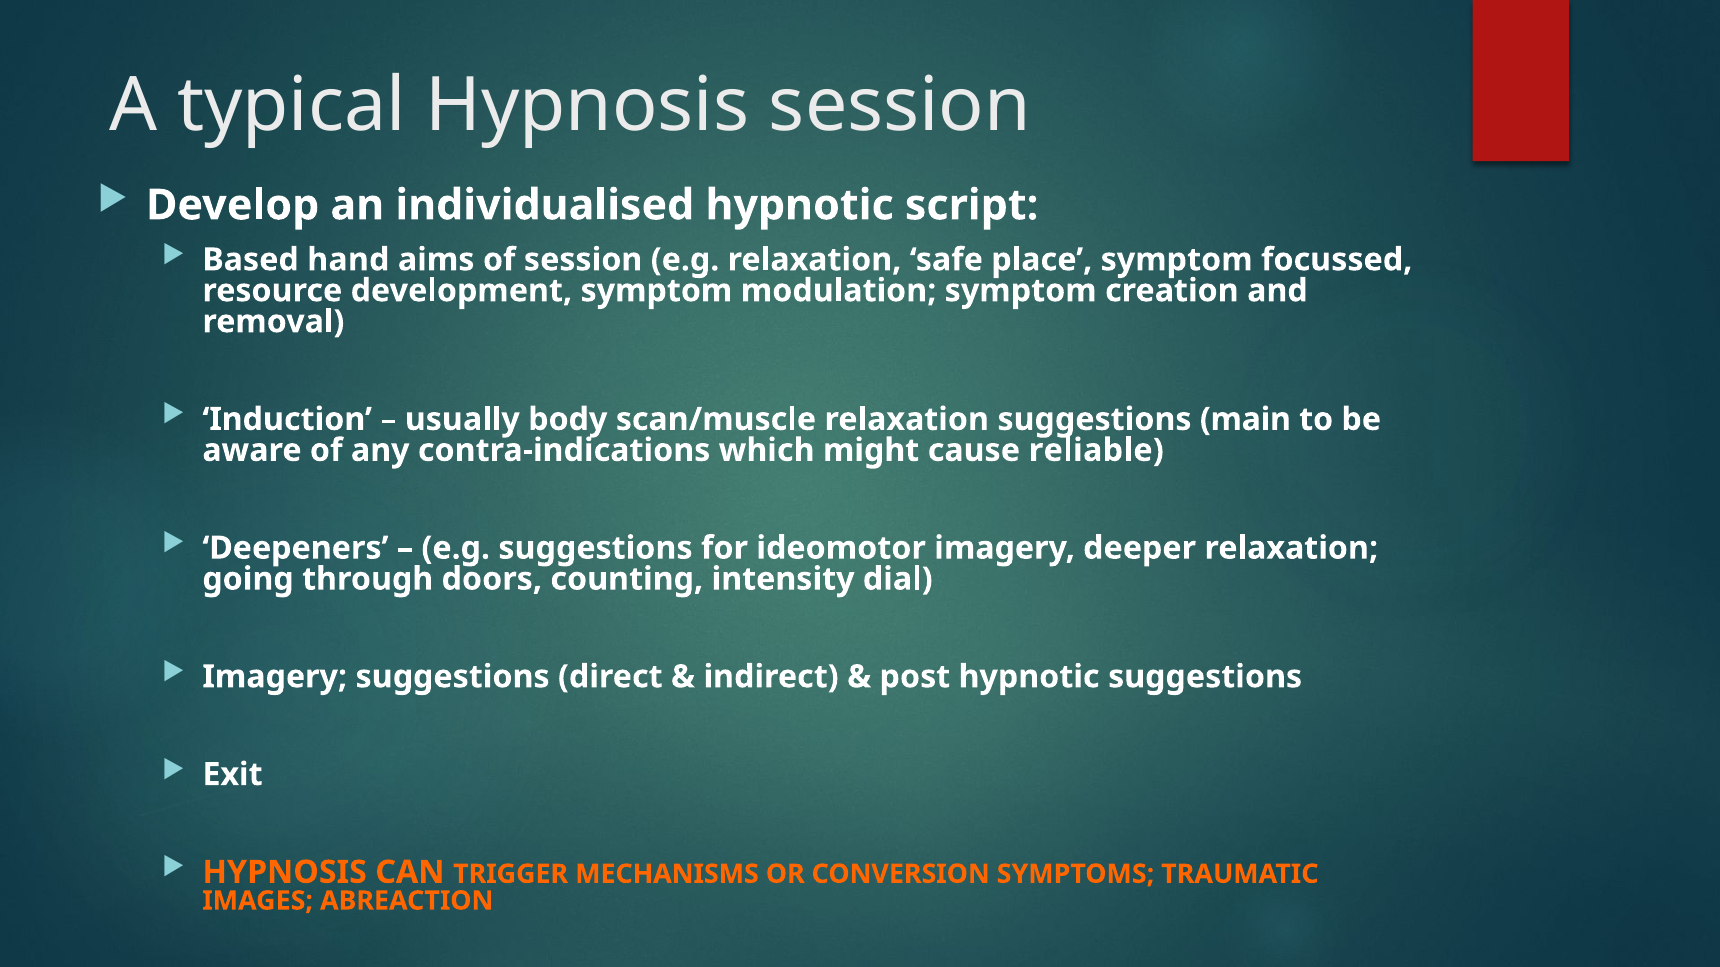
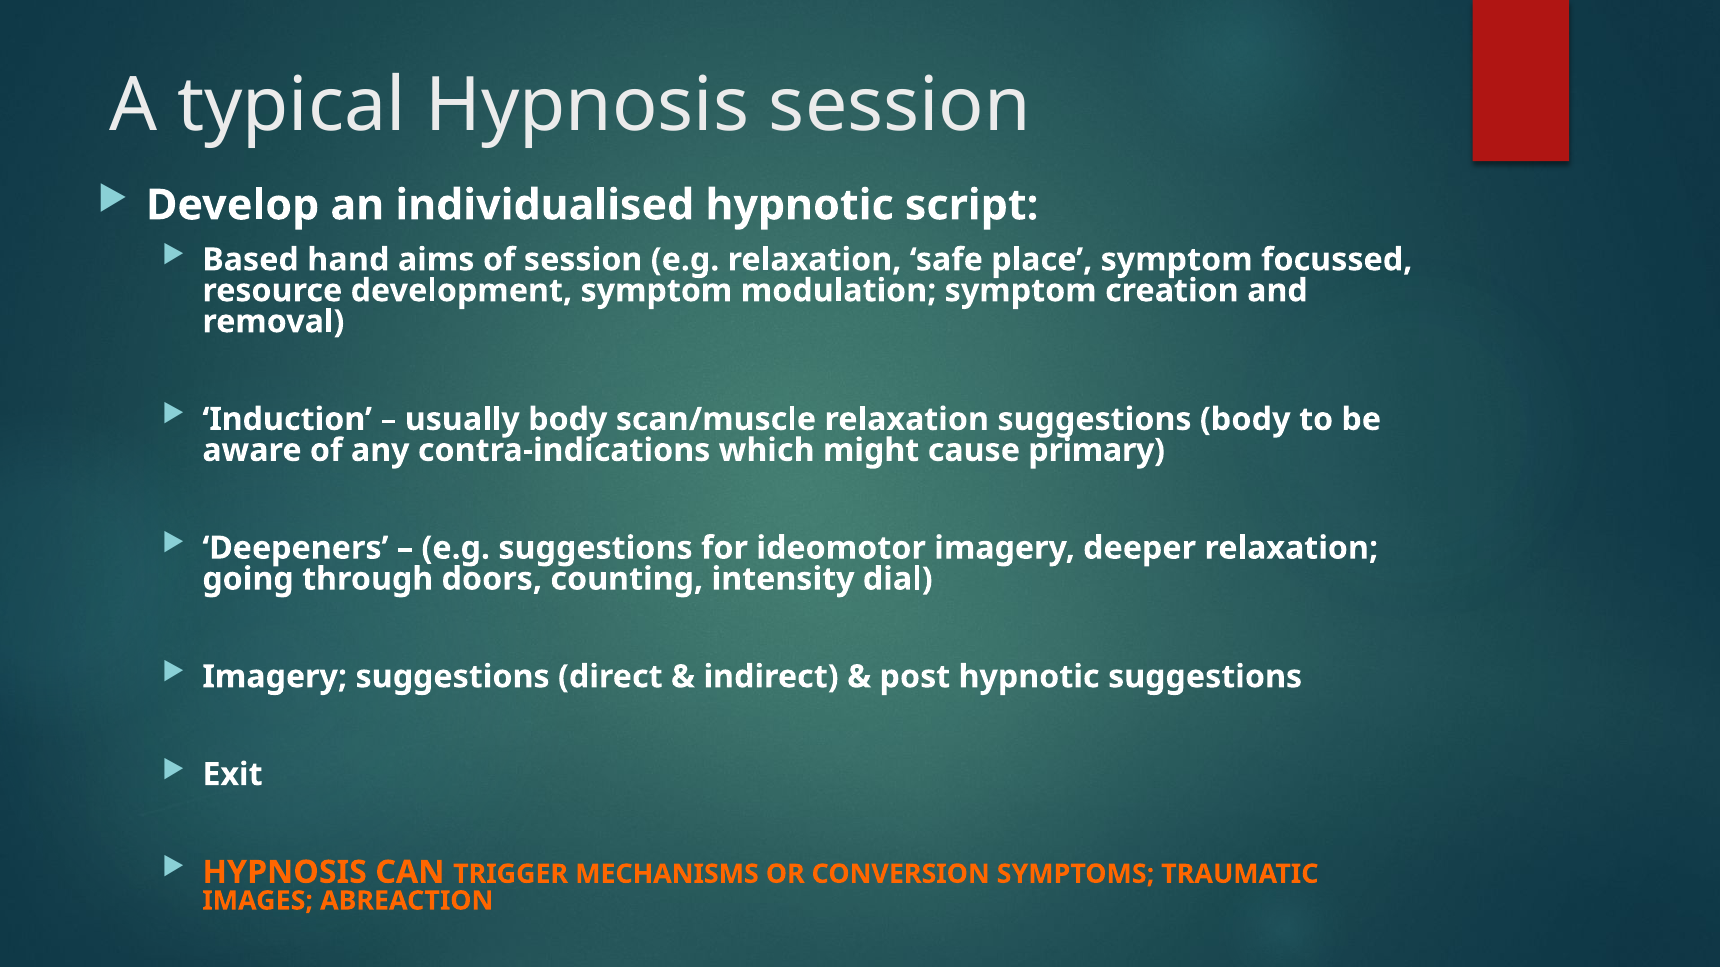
suggestions main: main -> body
reliable: reliable -> primary
